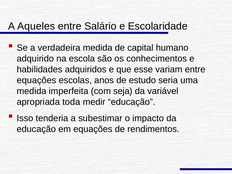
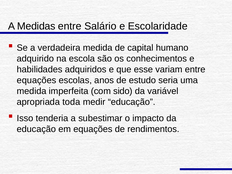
Aqueles: Aqueles -> Medidas
seja: seja -> sido
